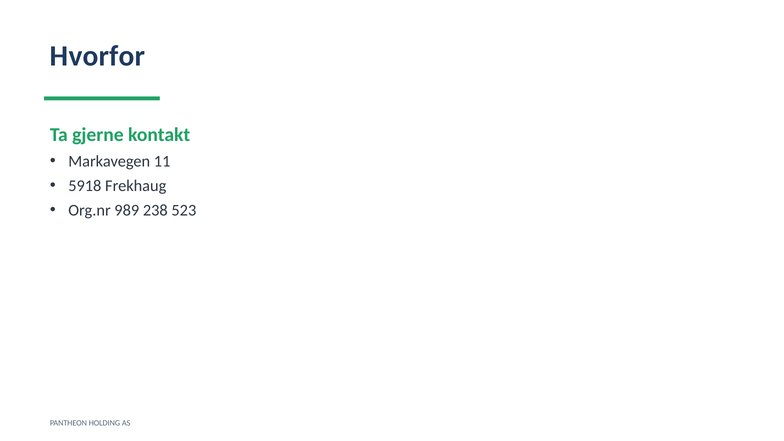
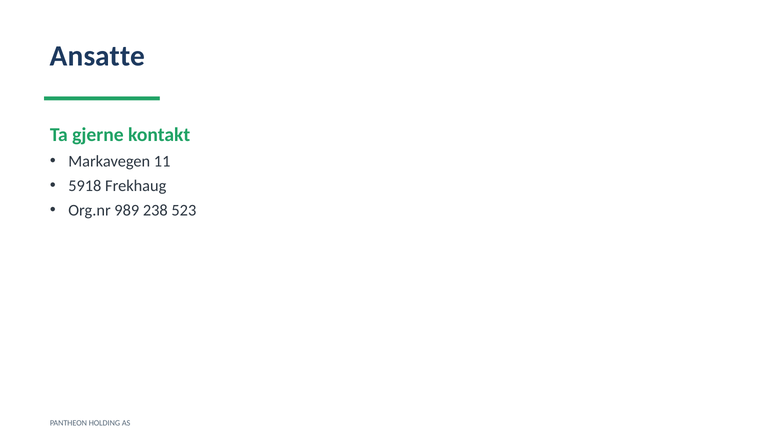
Hvorfor: Hvorfor -> Ansatte
